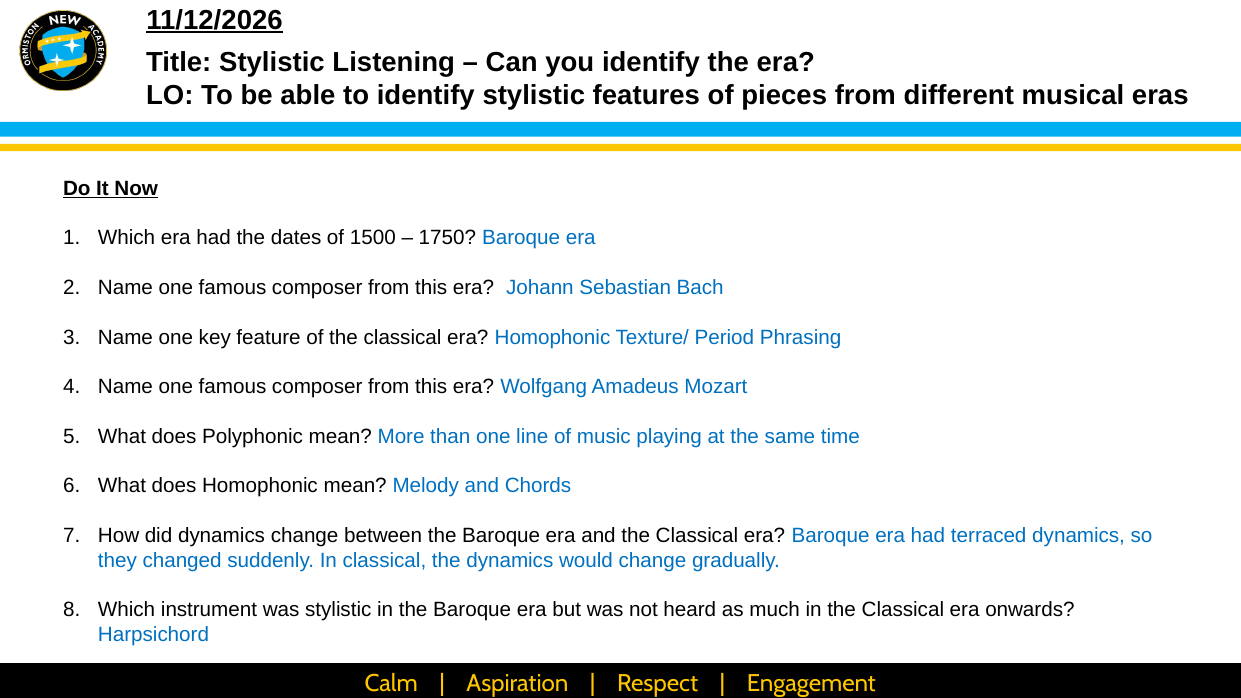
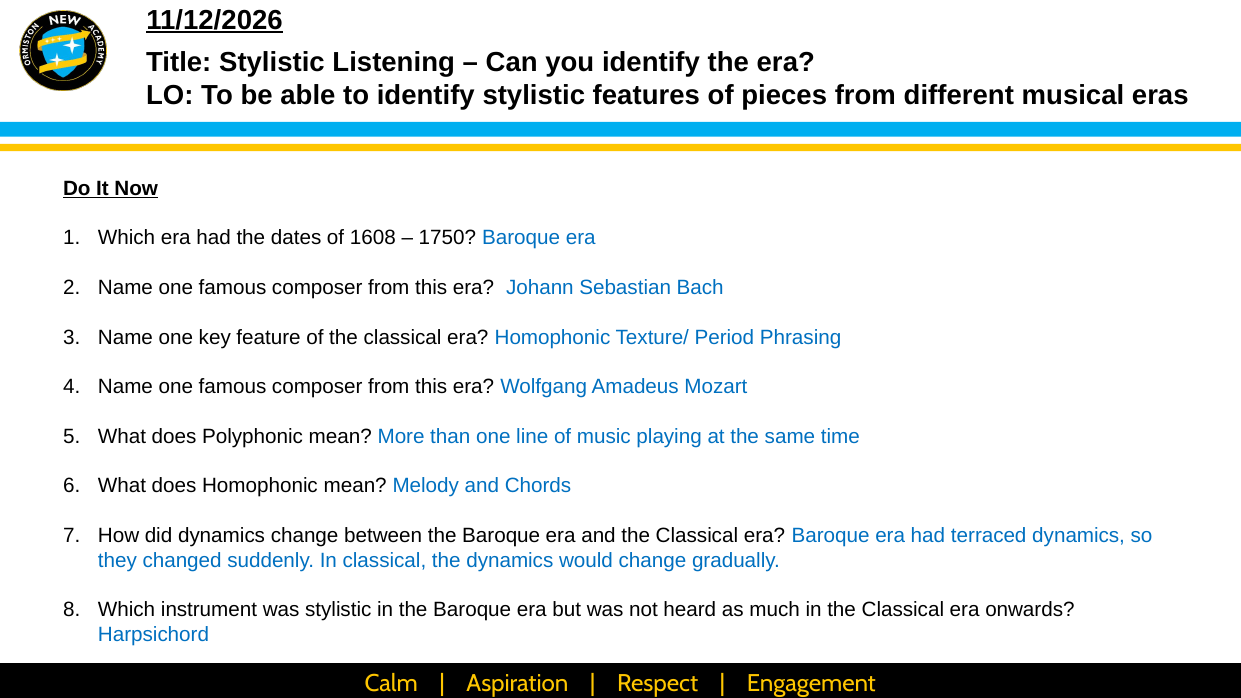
1500: 1500 -> 1608
